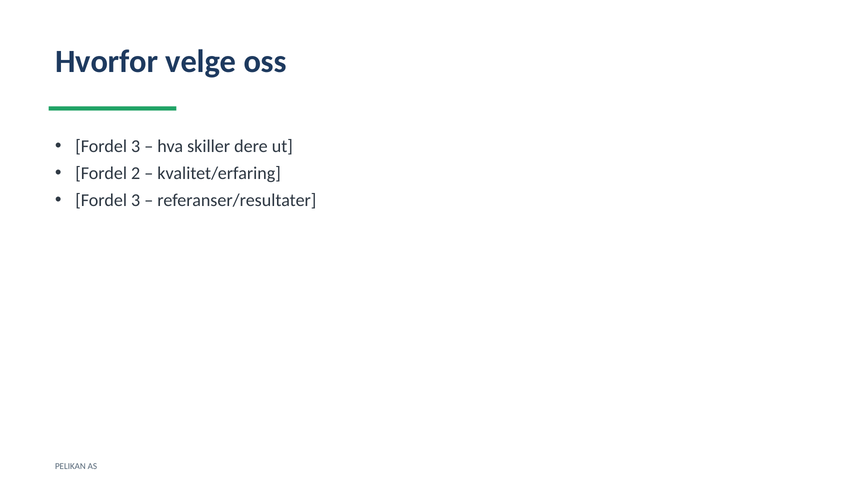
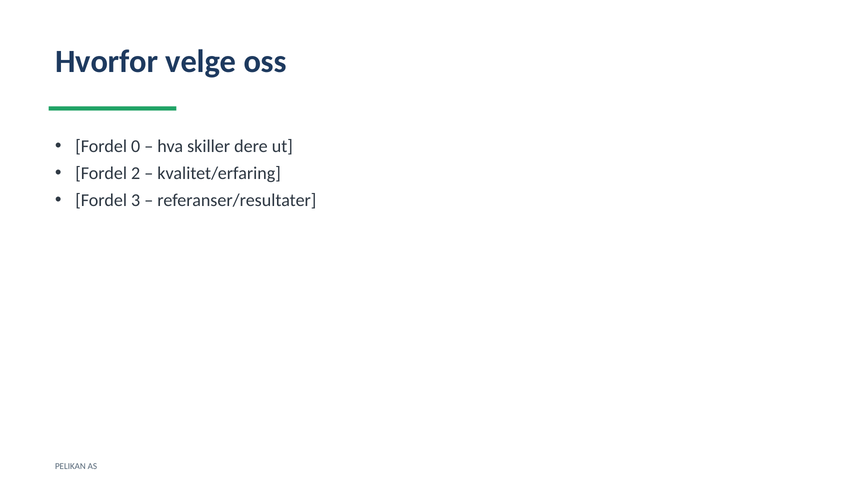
3 at (136, 147): 3 -> 0
